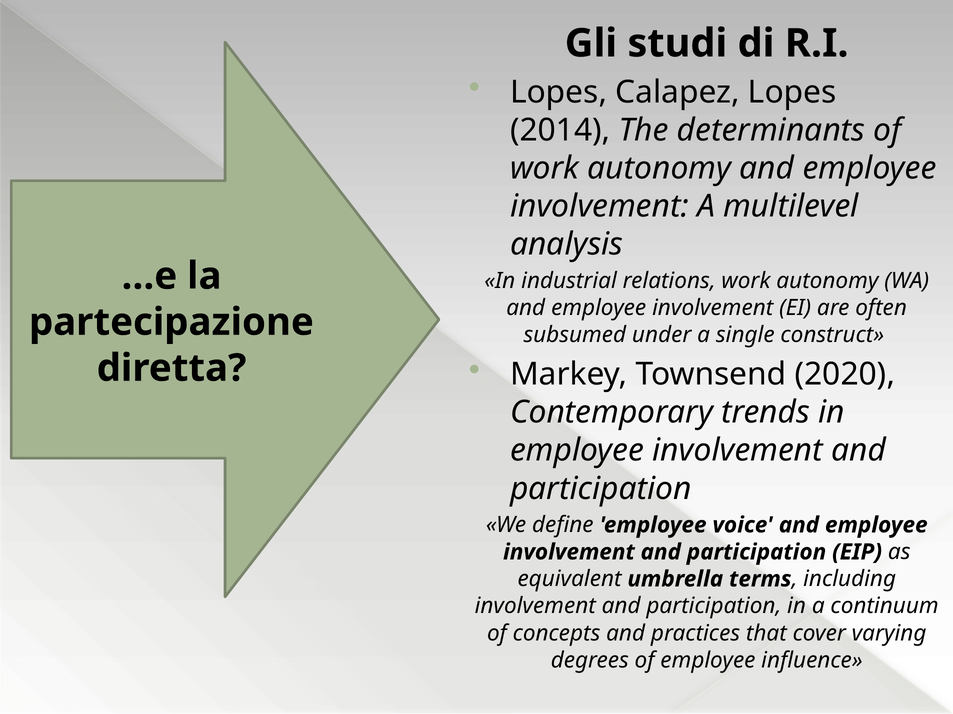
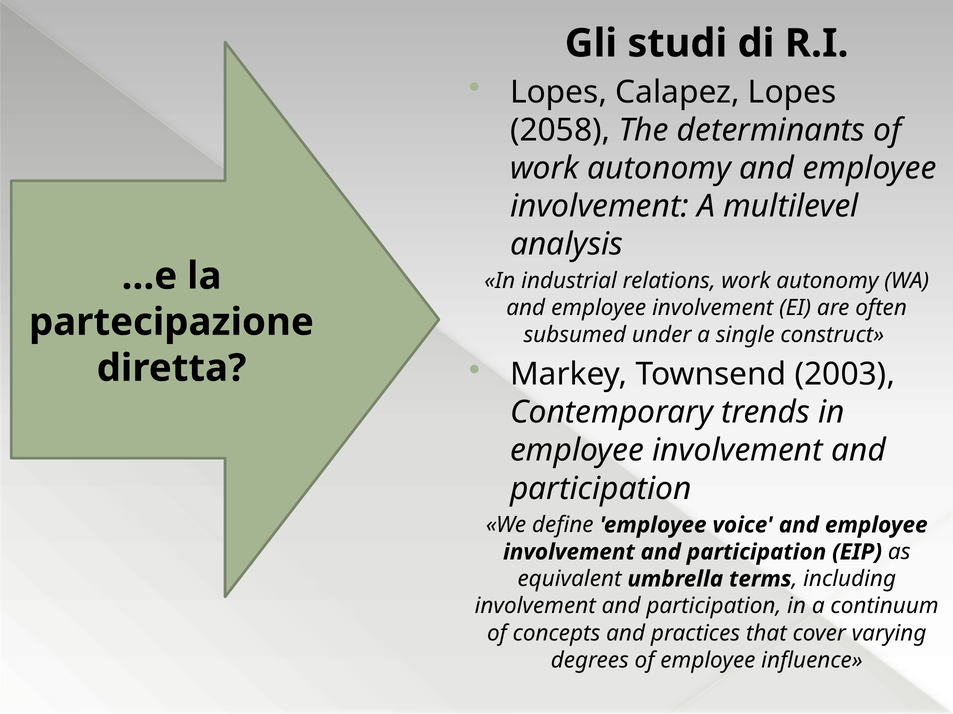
2014: 2014 -> 2058
2020: 2020 -> 2003
